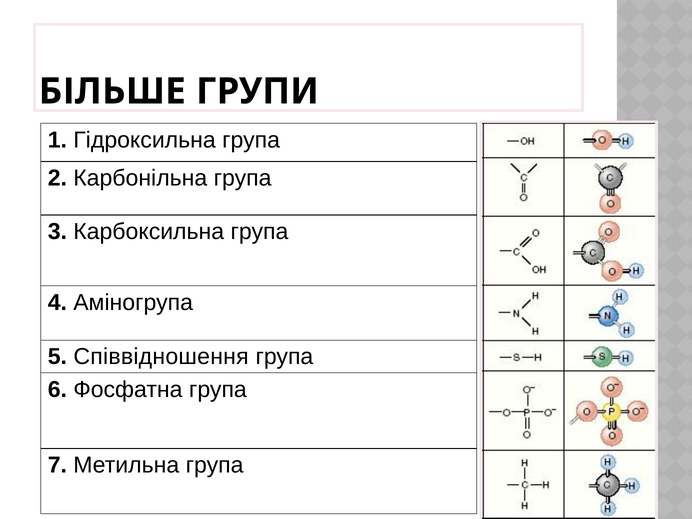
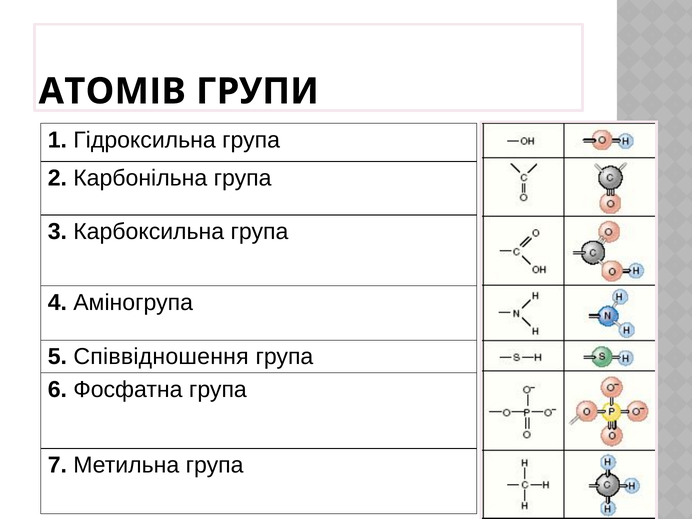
БІЛЬШЕ: БІЛЬШЕ -> АТОМІВ
